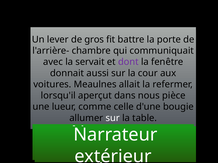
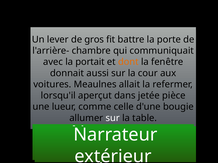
servait: servait -> portait
dont colour: purple -> orange
nous: nous -> jetée
